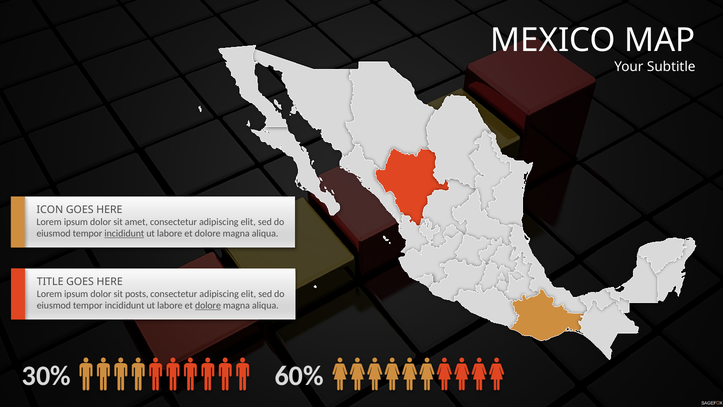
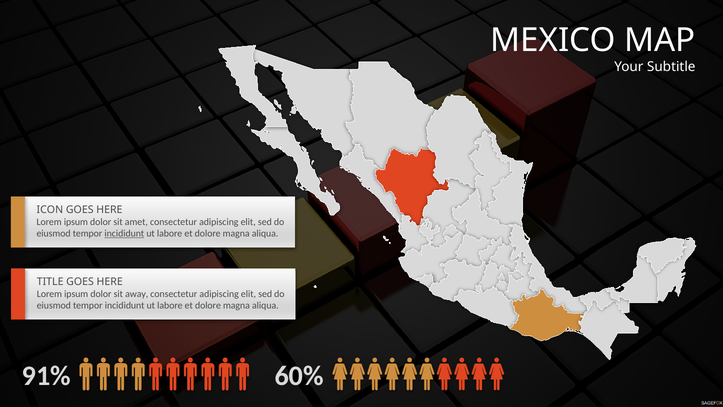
posts: posts -> away
dolore at (208, 305) underline: present -> none
30%: 30% -> 91%
